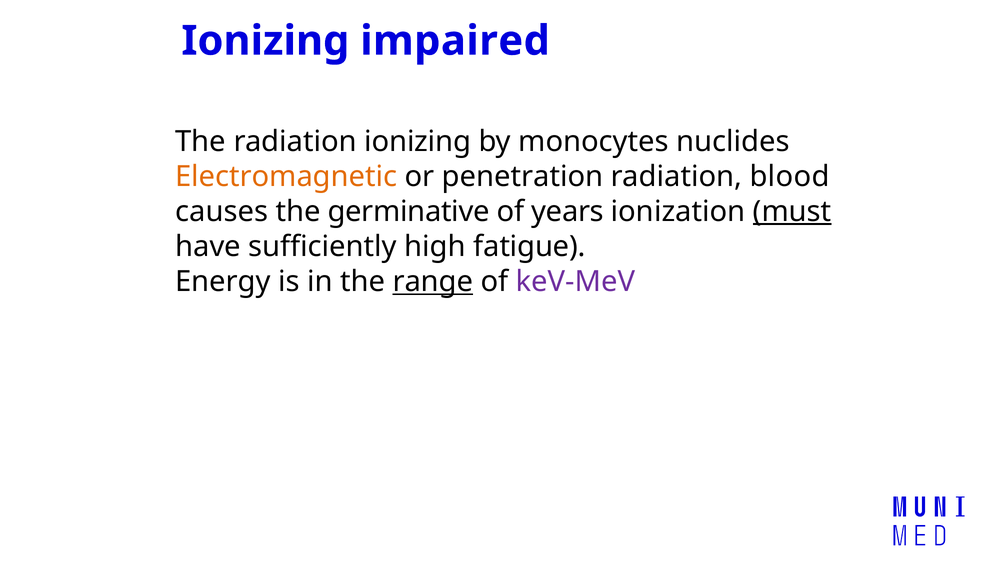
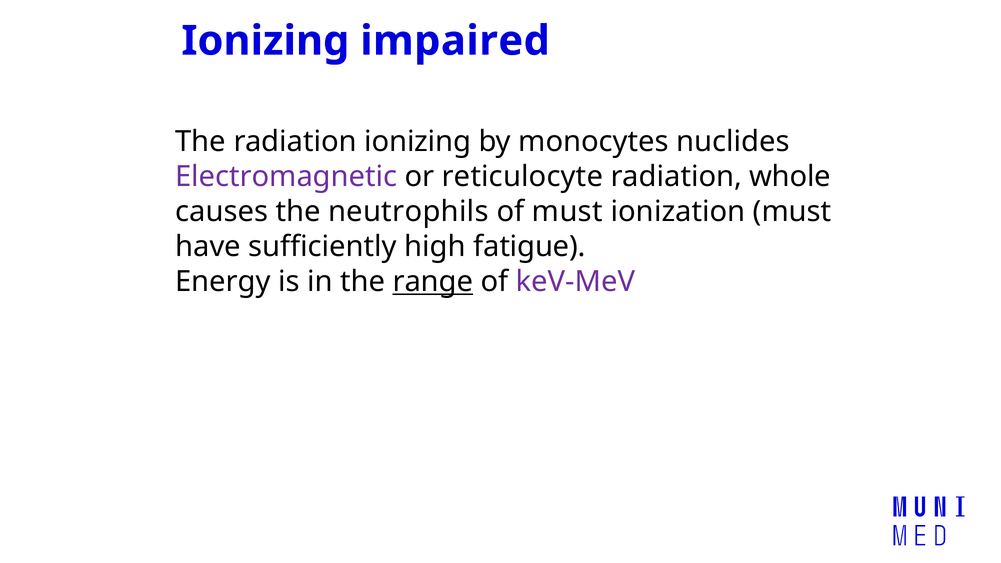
Electromagnetic colour: orange -> purple
penetration: penetration -> reticulocyte
blood: blood -> whole
germinative: germinative -> neutrophils
of years: years -> must
must at (792, 212) underline: present -> none
